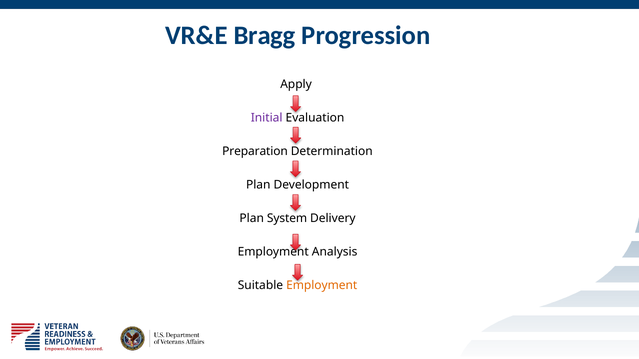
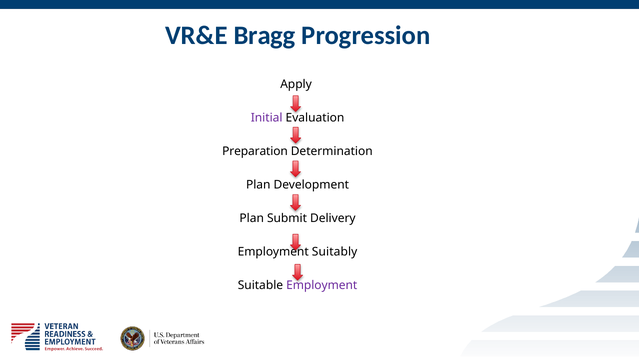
System: System -> Submit
Analysis: Analysis -> Suitably
Employment at (322, 286) colour: orange -> purple
